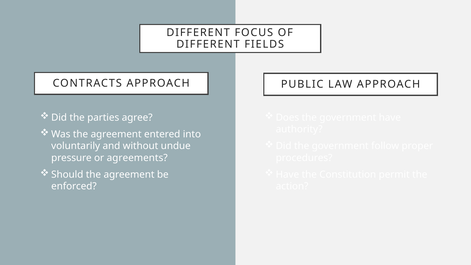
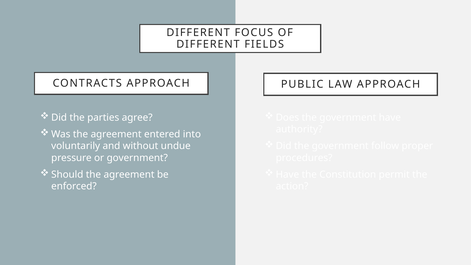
or agreements: agreements -> government
